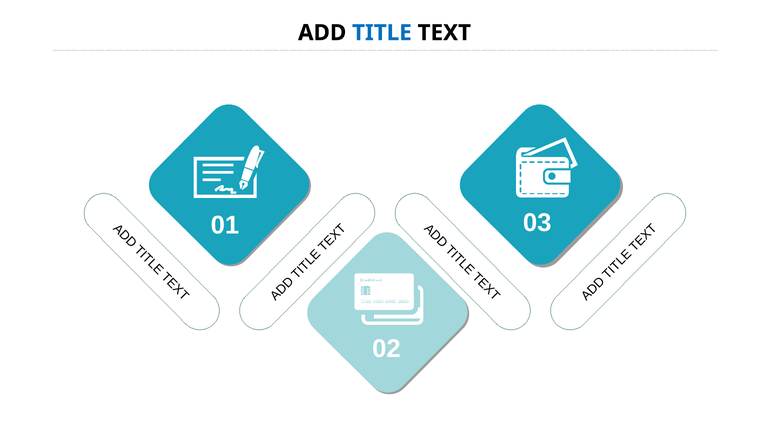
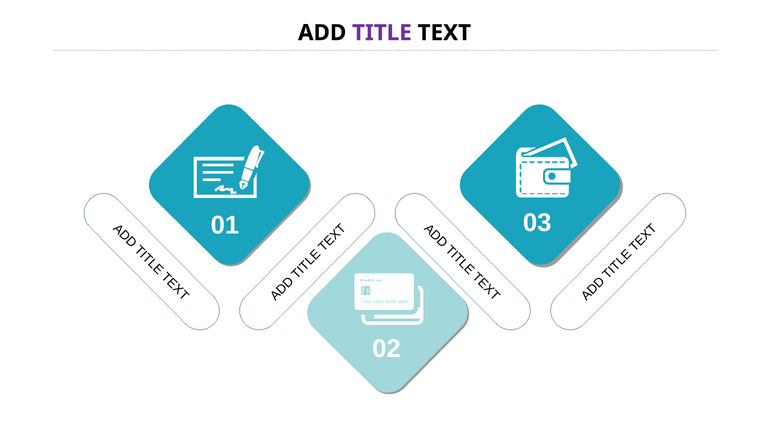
TITLE colour: blue -> purple
